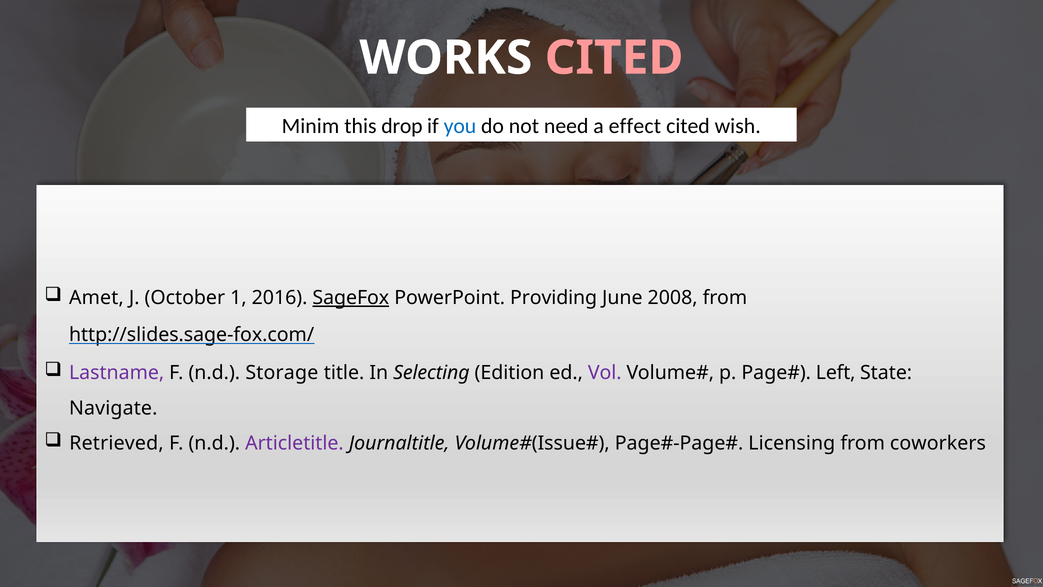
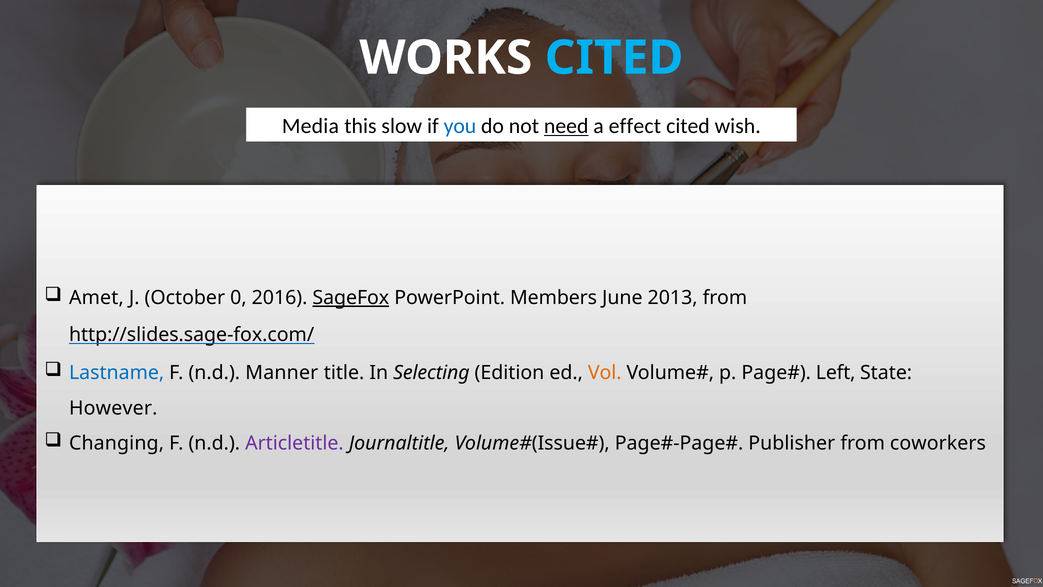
CITED at (614, 58) colour: pink -> light blue
Minim: Minim -> Media
drop: drop -> slow
need underline: none -> present
1: 1 -> 0
Providing: Providing -> Members
2008: 2008 -> 2013
Lastname colour: purple -> blue
Storage: Storage -> Manner
Vol colour: purple -> orange
Navigate: Navigate -> However
Retrieved: Retrieved -> Changing
Licensing: Licensing -> Publisher
